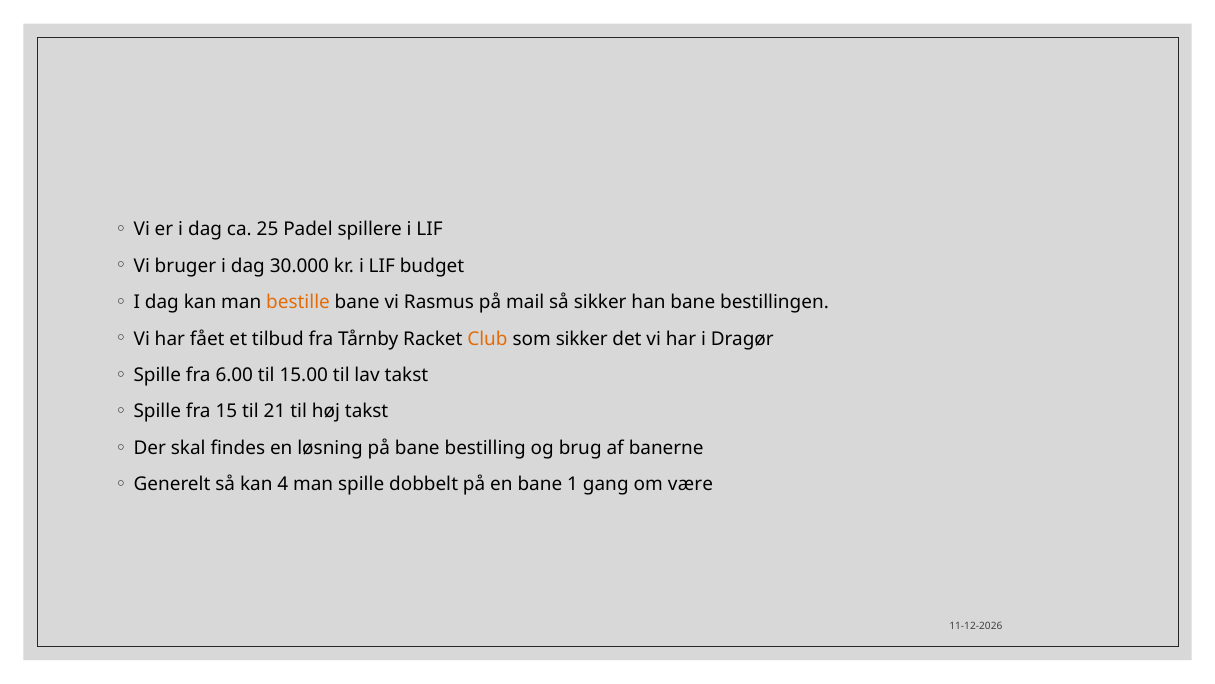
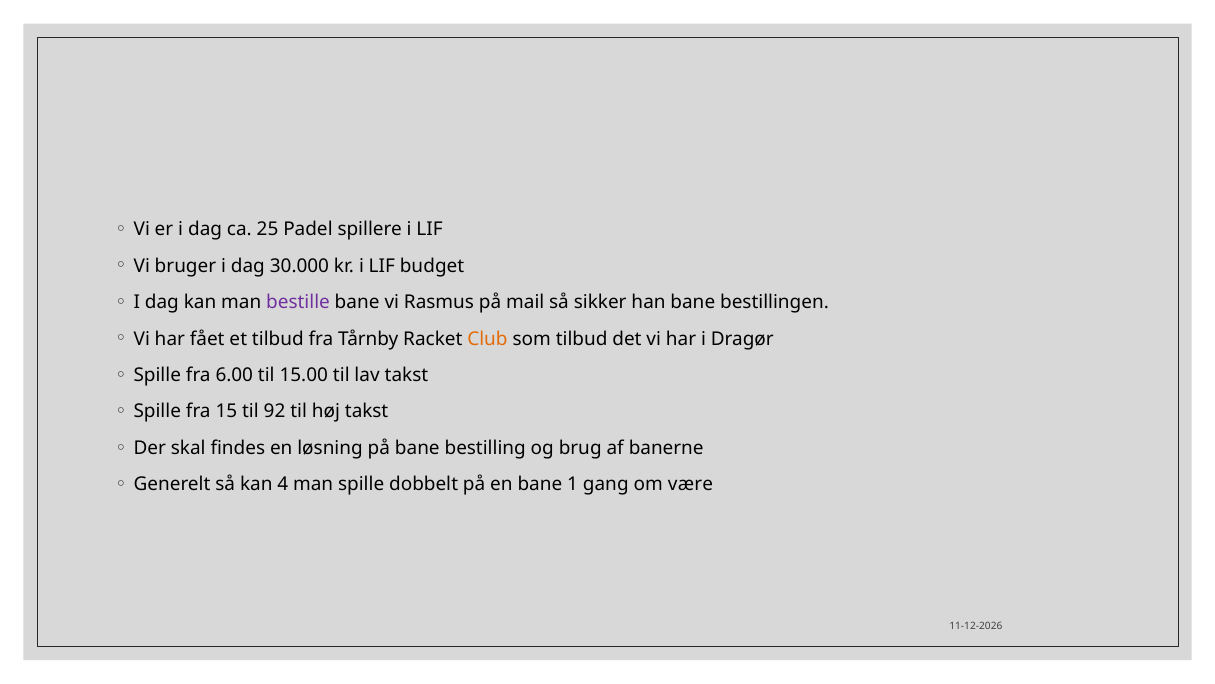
bestille colour: orange -> purple
som sikker: sikker -> tilbud
21: 21 -> 92
